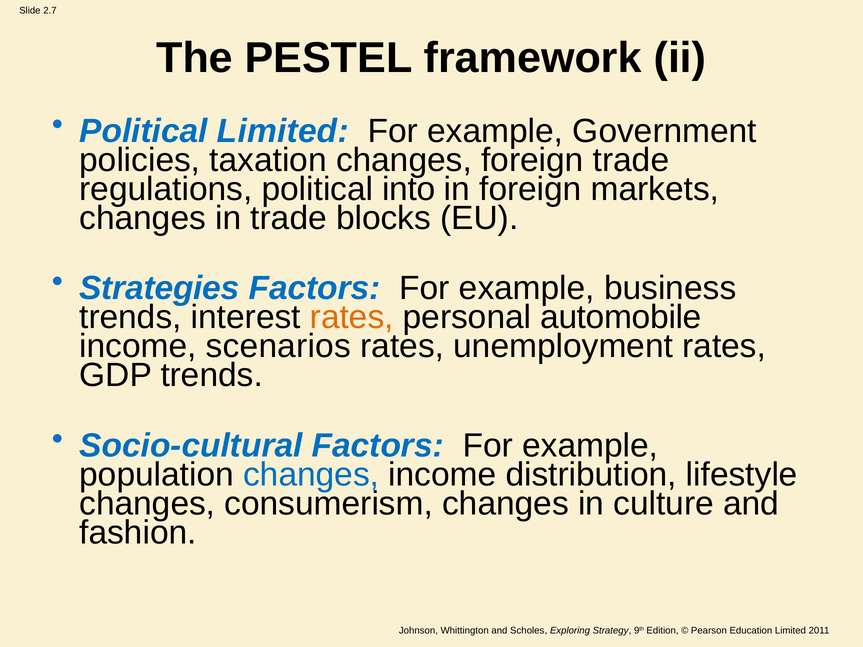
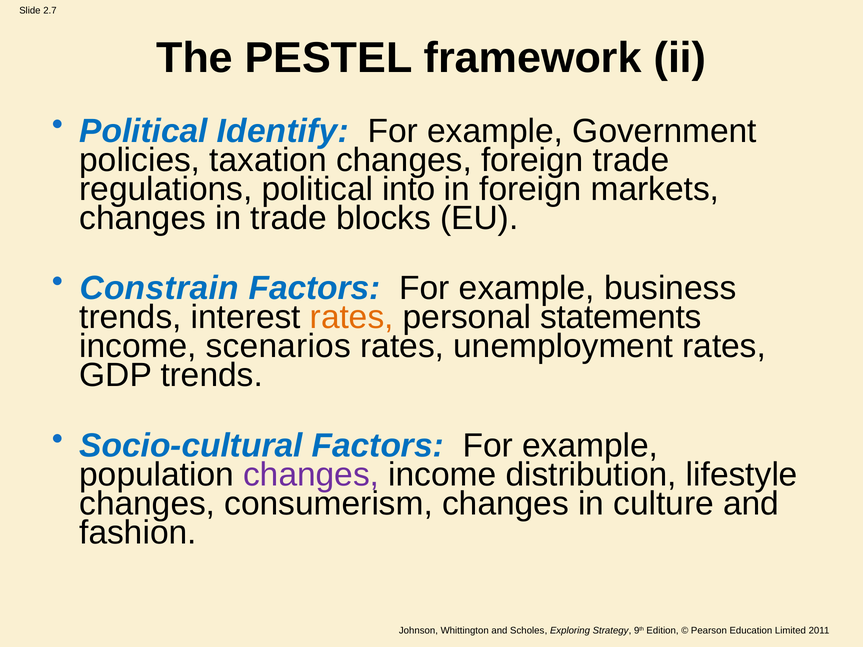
Political Limited: Limited -> Identify
Strategies: Strategies -> Constrain
automobile: automobile -> statements
changes at (311, 475) colour: blue -> purple
